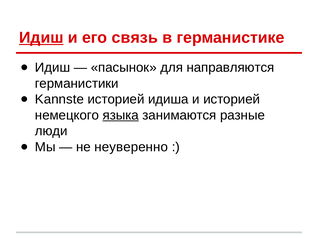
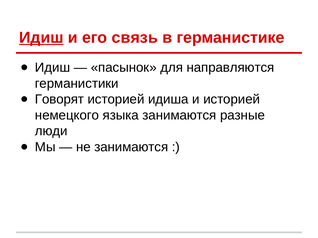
Kannste: Kannste -> Говорят
языка underline: present -> none
не неуверенно: неуверенно -> занимаются
